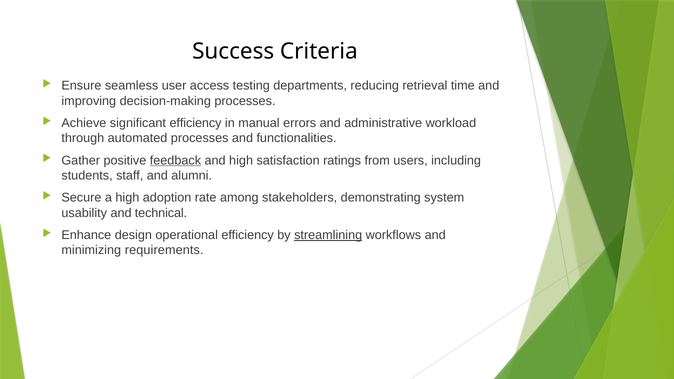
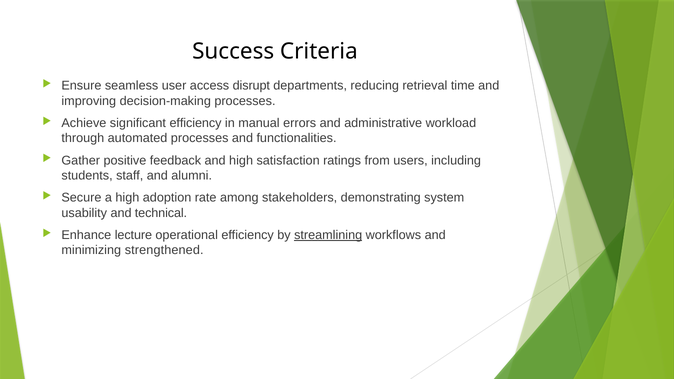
testing: testing -> disrupt
feedback underline: present -> none
design: design -> lecture
requirements: requirements -> strengthened
